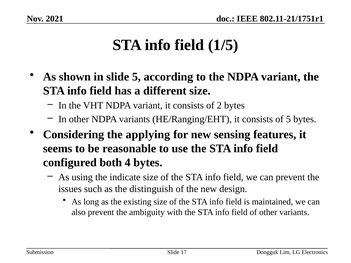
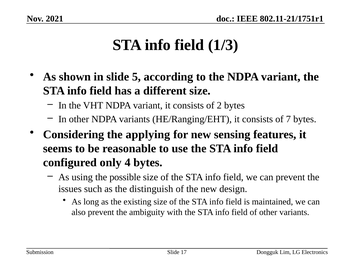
1/5: 1/5 -> 1/3
of 5: 5 -> 7
both: both -> only
indicate: indicate -> possible
